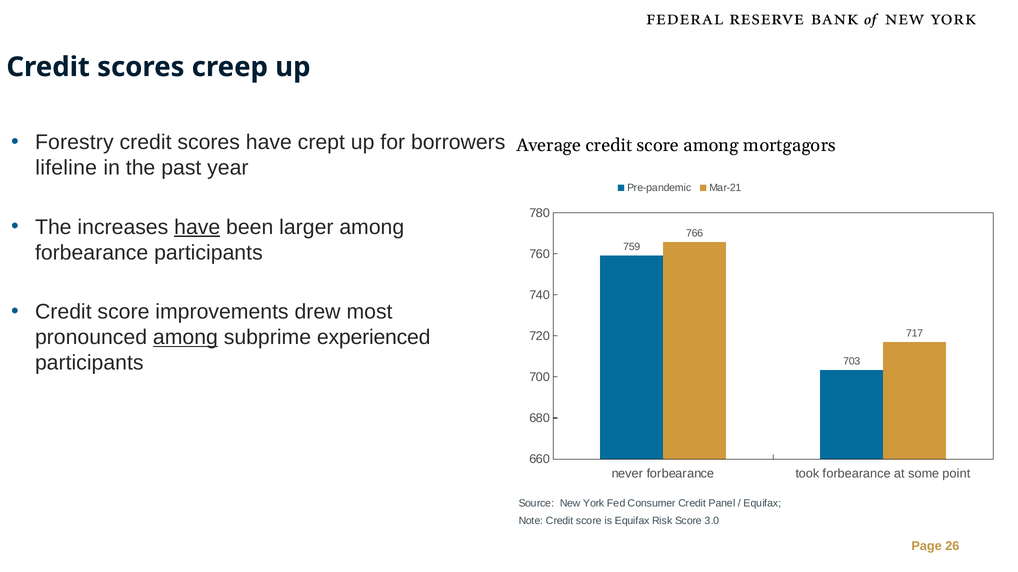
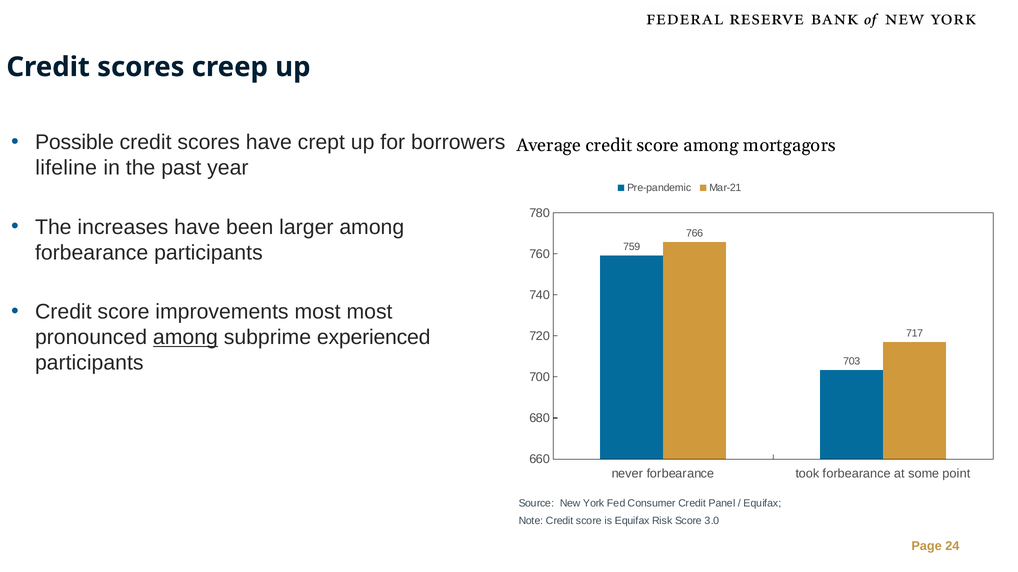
Forestry: Forestry -> Possible
have at (197, 227) underline: present -> none
improvements drew: drew -> most
26: 26 -> 24
